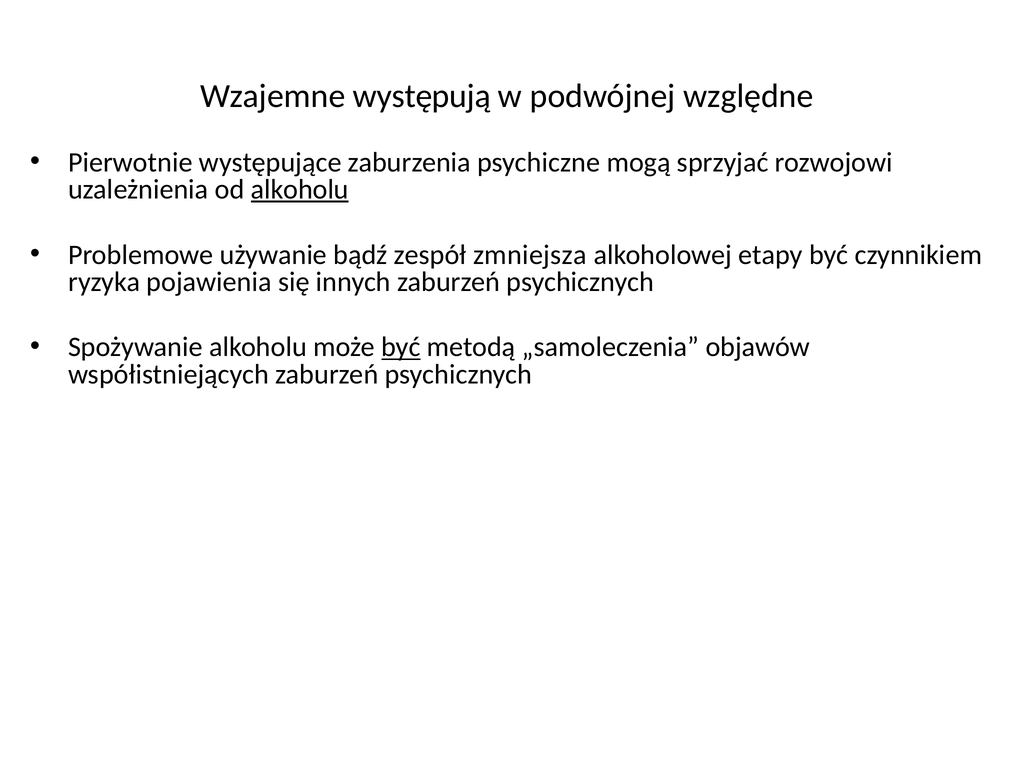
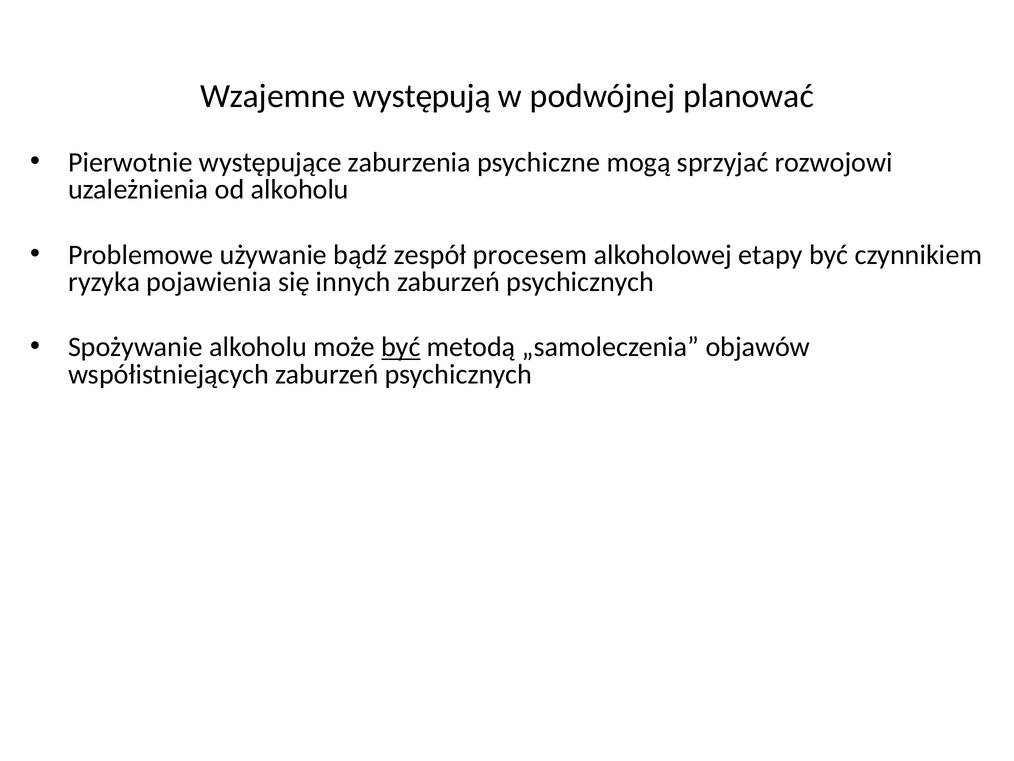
względne: względne -> planować
alkoholu at (300, 189) underline: present -> none
zmniejsza: zmniejsza -> procesem
